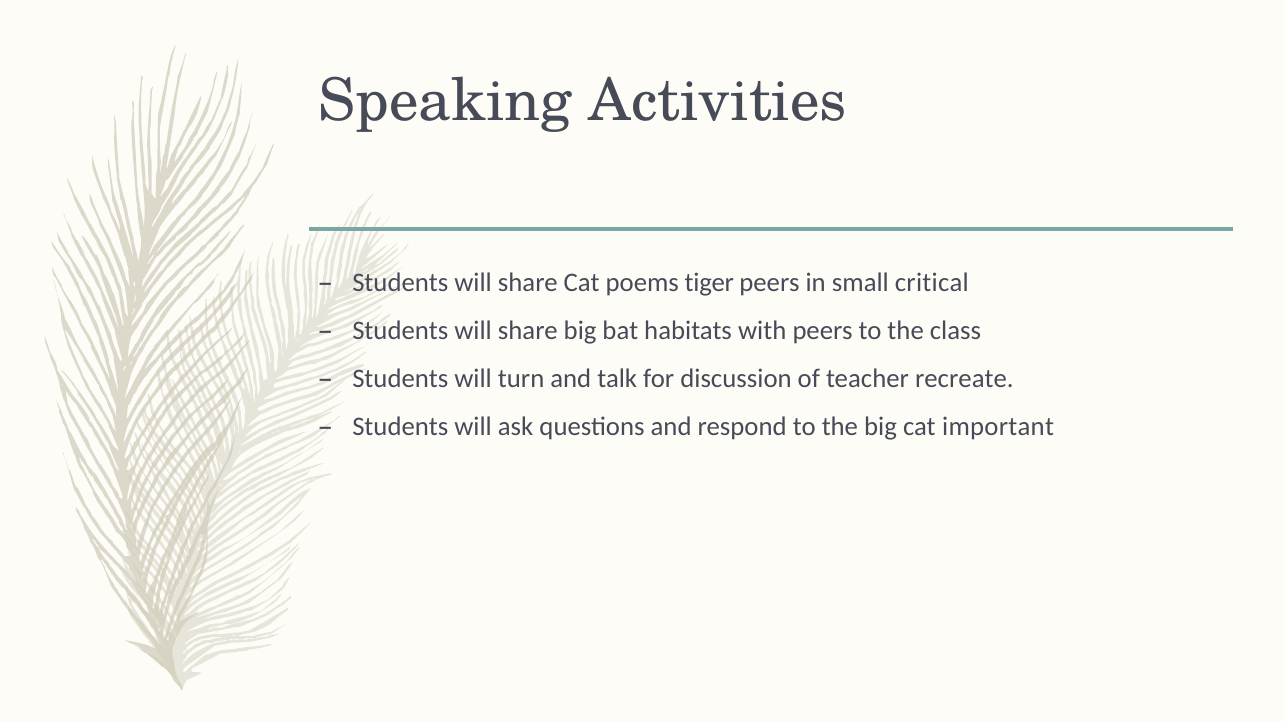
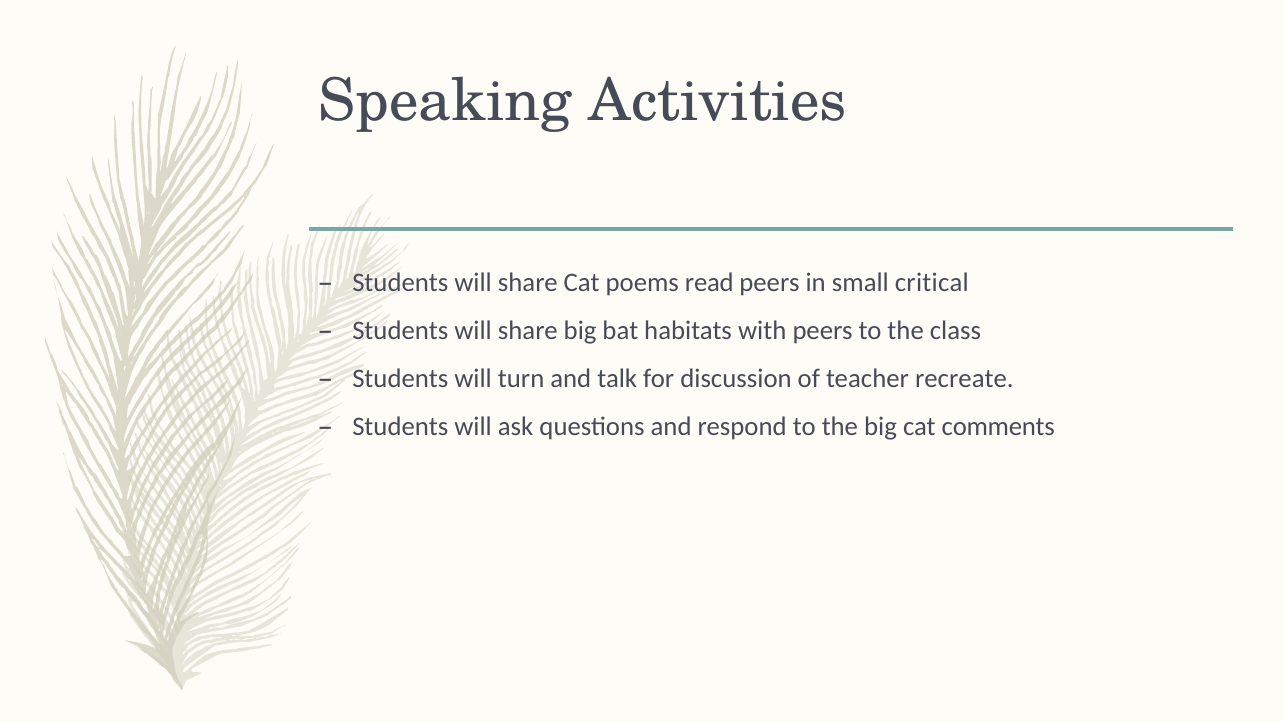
tiger: tiger -> read
important: important -> comments
